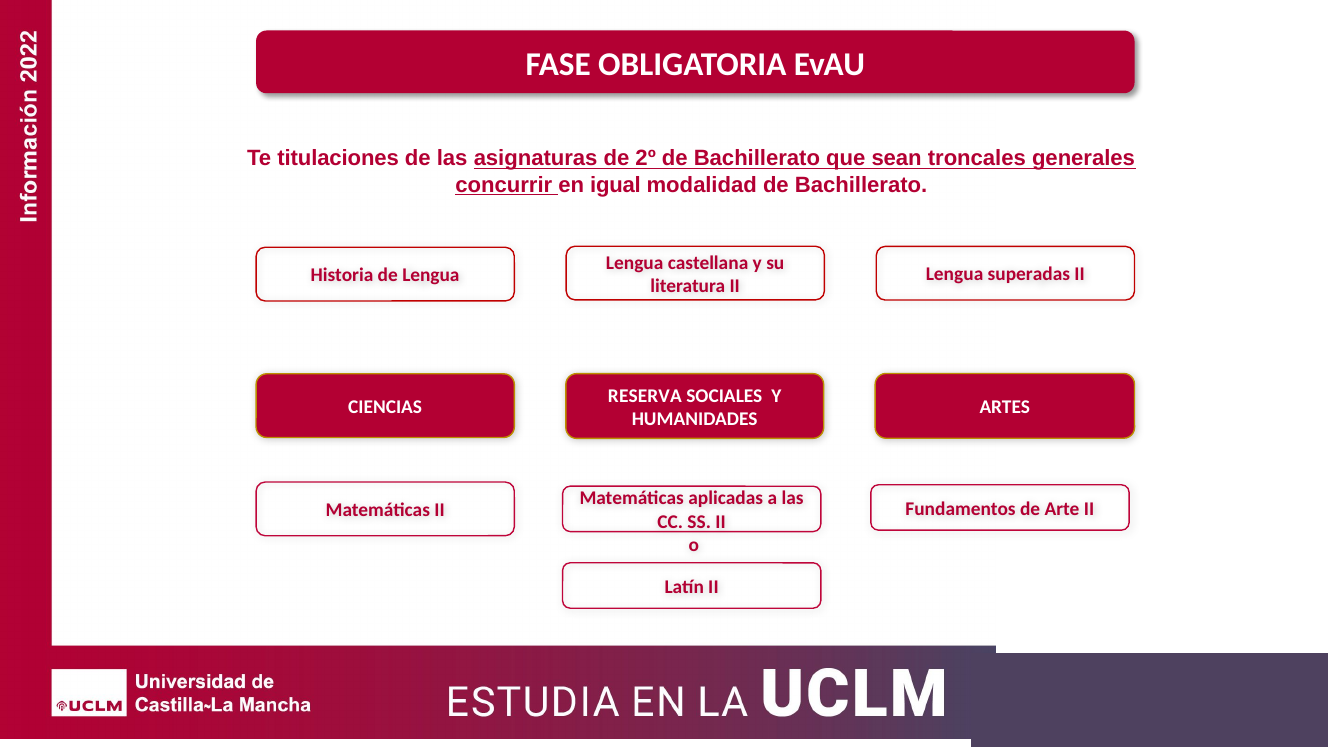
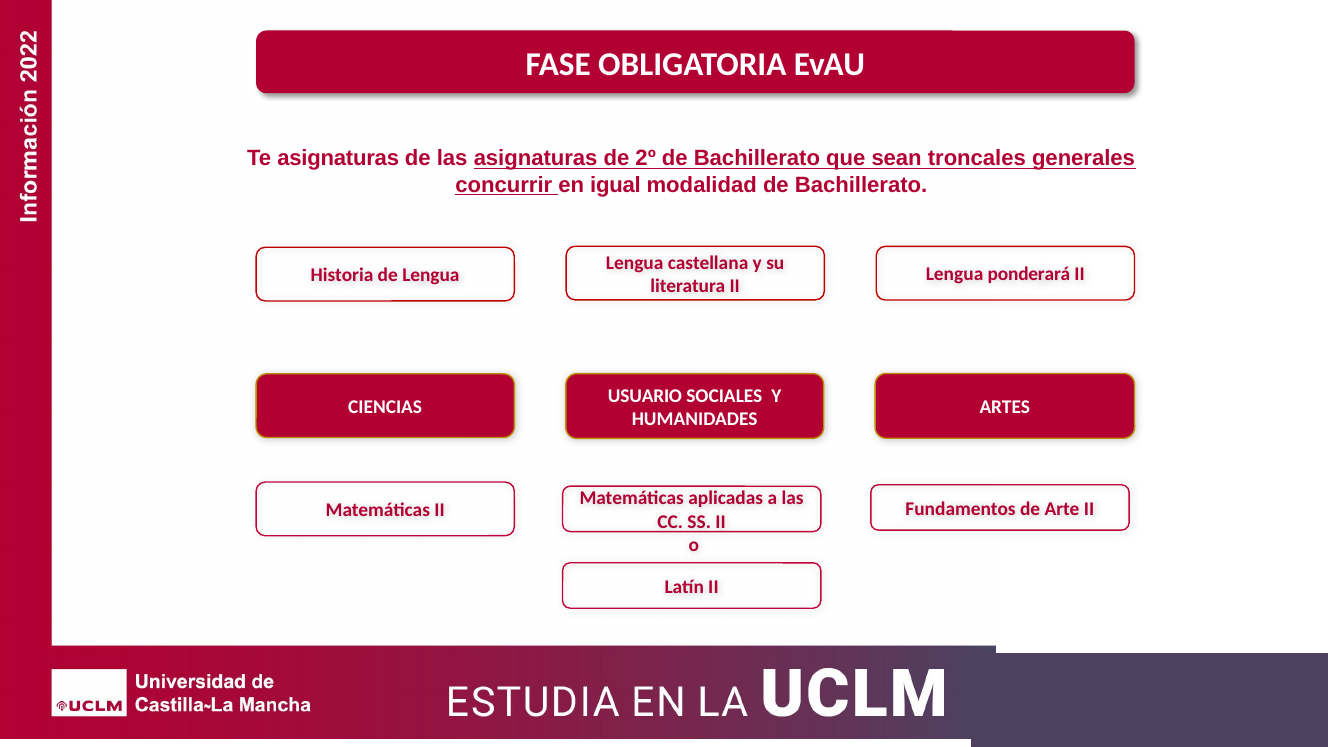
Te titulaciones: titulaciones -> asignaturas
superadas: superadas -> ponderará
RESERVA: RESERVA -> USUARIO
